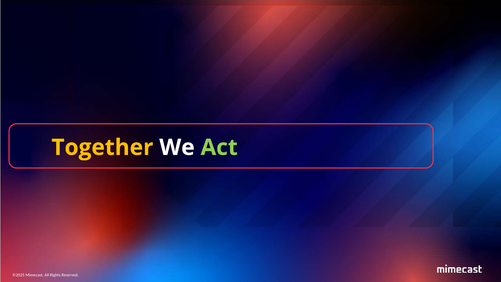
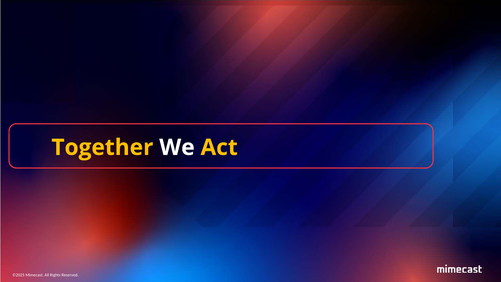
Act colour: light green -> yellow
